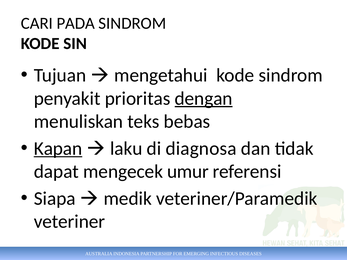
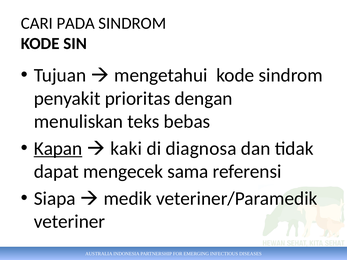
dengan underline: present -> none
laku: laku -> kaki
umur: umur -> sama
